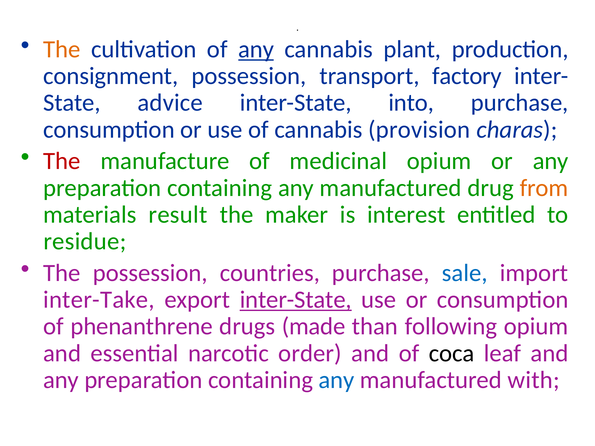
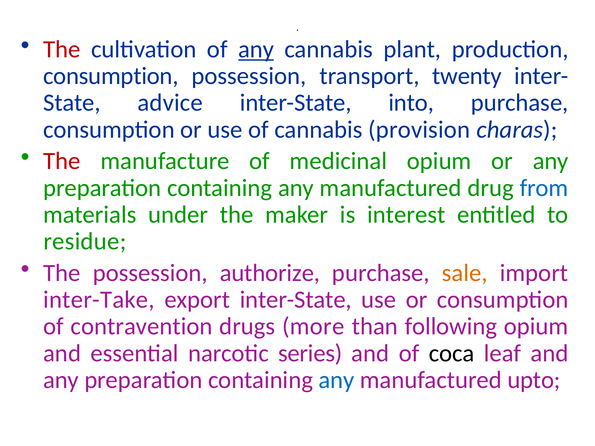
The at (62, 49) colour: orange -> red
consignment at (111, 76): consignment -> consumption
factory: factory -> twenty
from colour: orange -> blue
result: result -> under
countries: countries -> authorize
sale colour: blue -> orange
inter-State at (296, 300) underline: present -> none
phenanthrene: phenanthrene -> contravention
made: made -> more
order: order -> series
with: with -> upto
